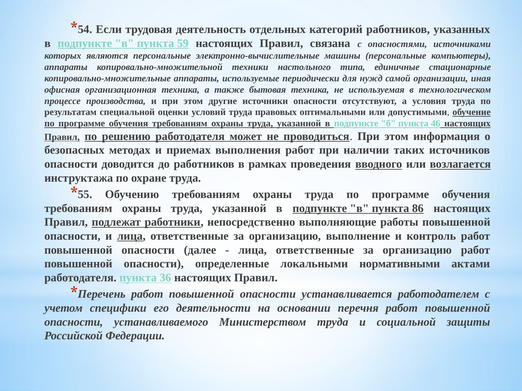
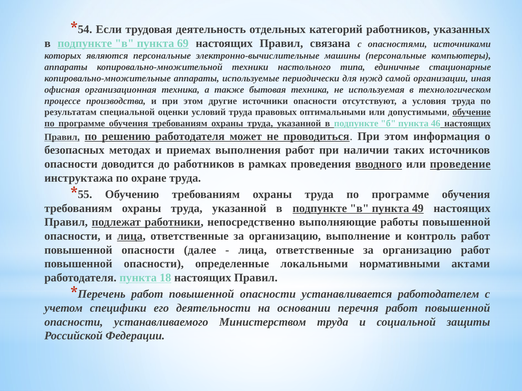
59: 59 -> 69
возлагается: возлагается -> проведение
86: 86 -> 49
36: 36 -> 18
